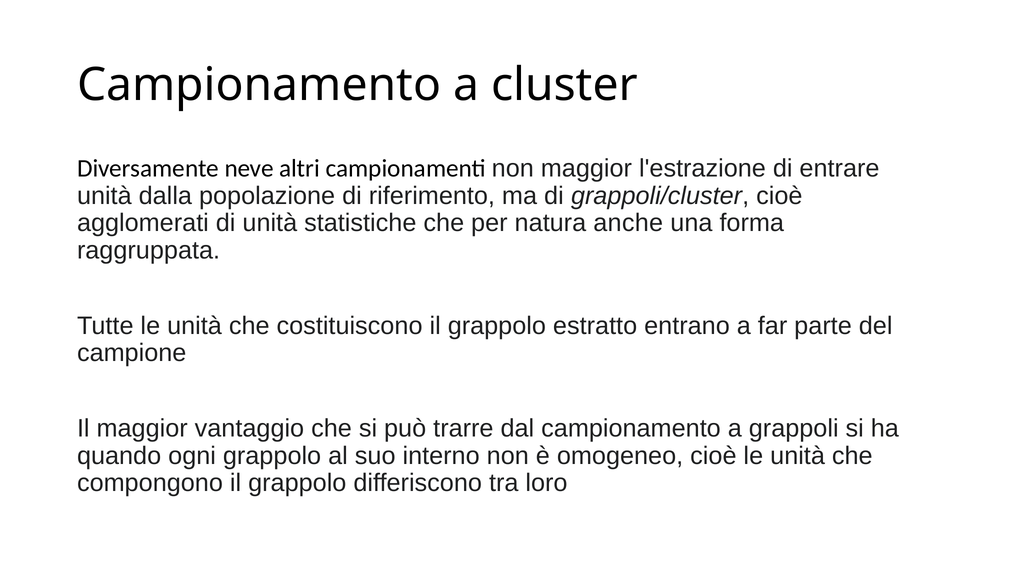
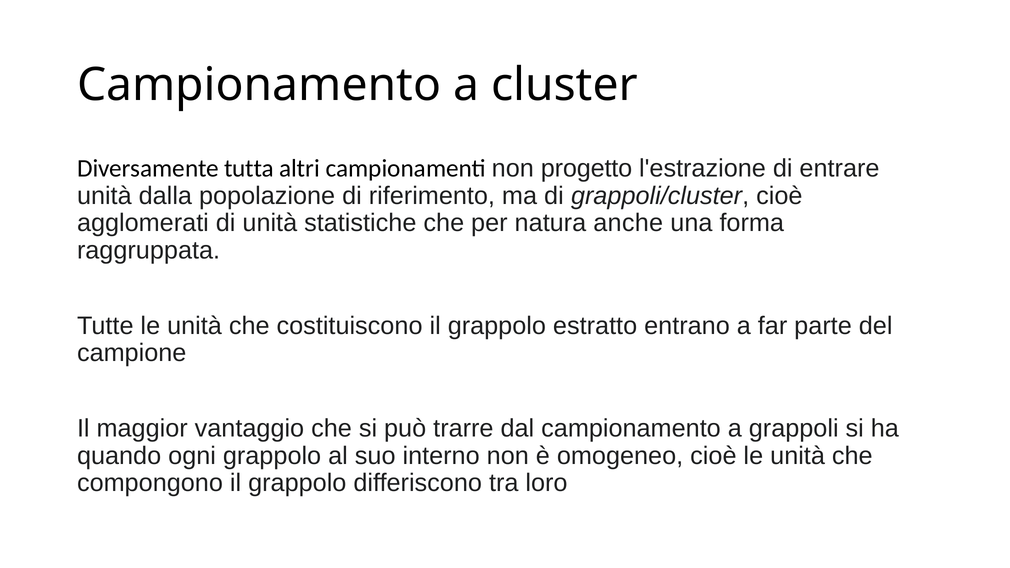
neve: neve -> tutta
non maggior: maggior -> progetto
